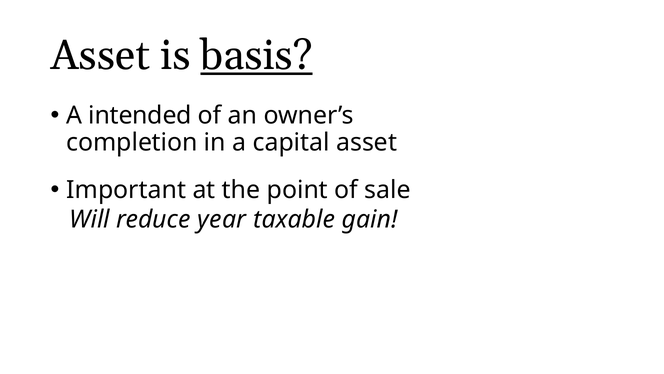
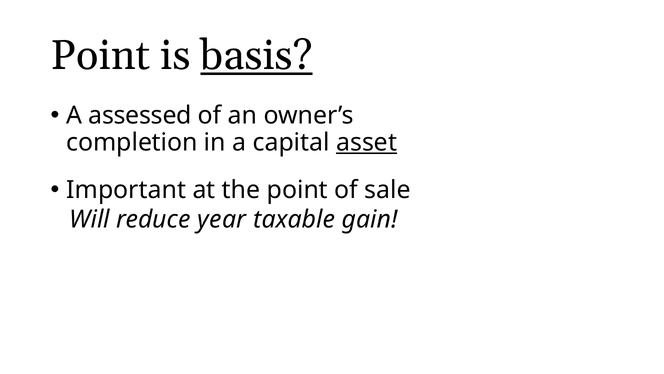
Asset at (100, 56): Asset -> Point
intended: intended -> assessed
asset at (367, 142) underline: none -> present
